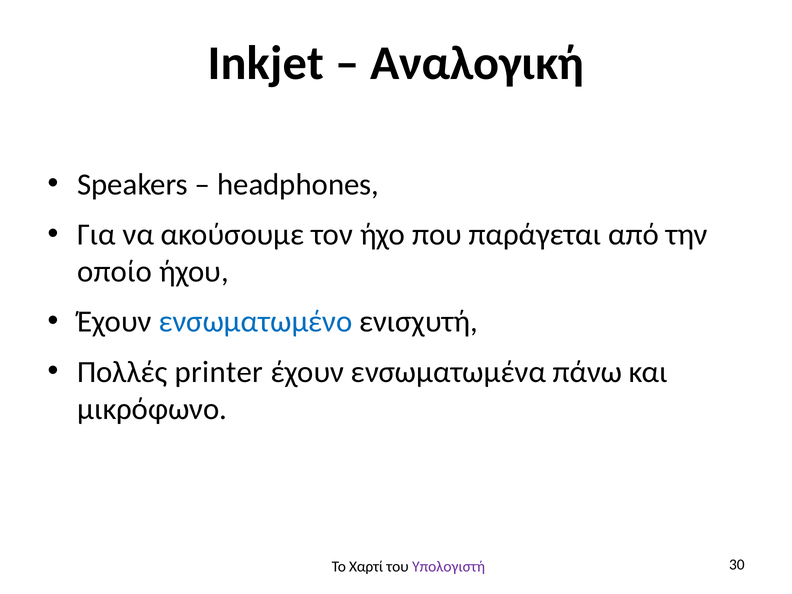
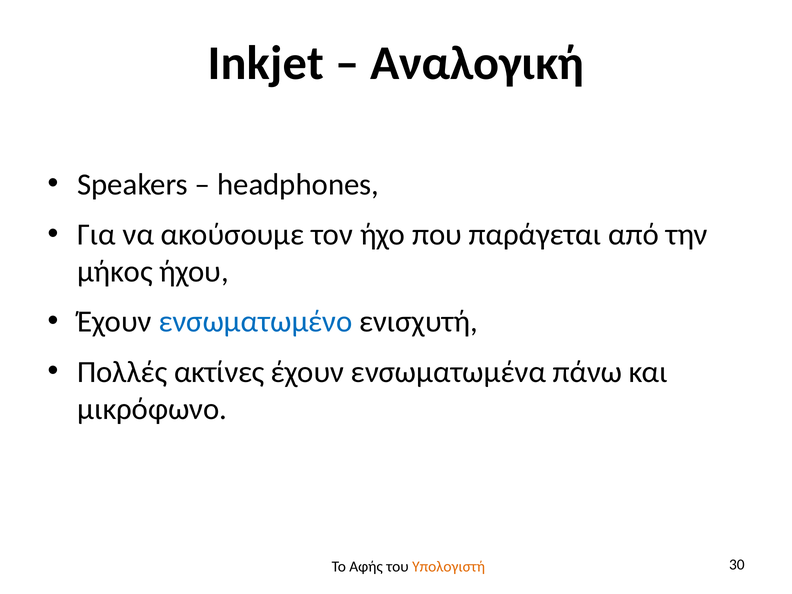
οποίο: οποίο -> μήκος
printer: printer -> ακτίνες
Χαρτί: Χαρτί -> Αφής
Υπολογιστή colour: purple -> orange
